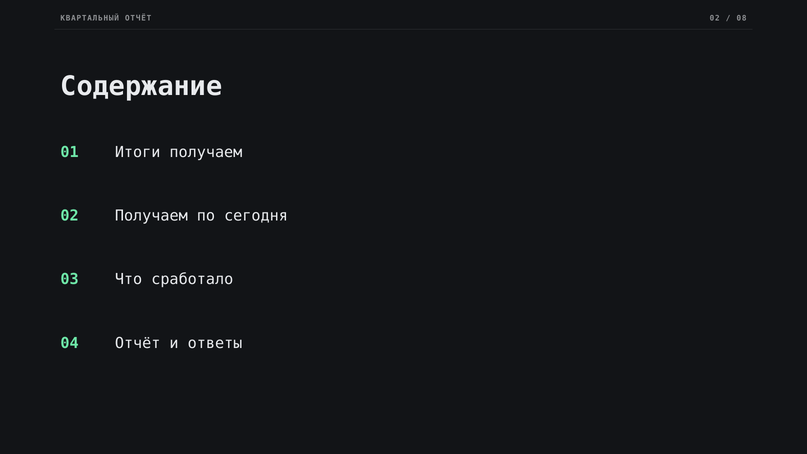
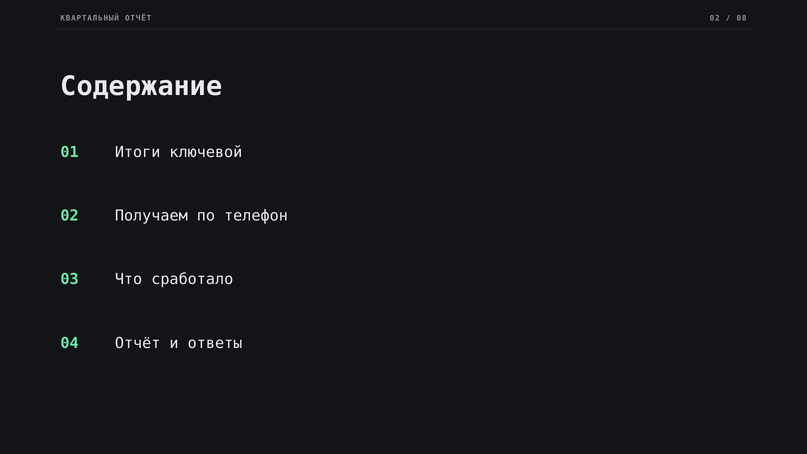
Итоги получаем: получаем -> ключевой
сегодня: сегодня -> телефон
